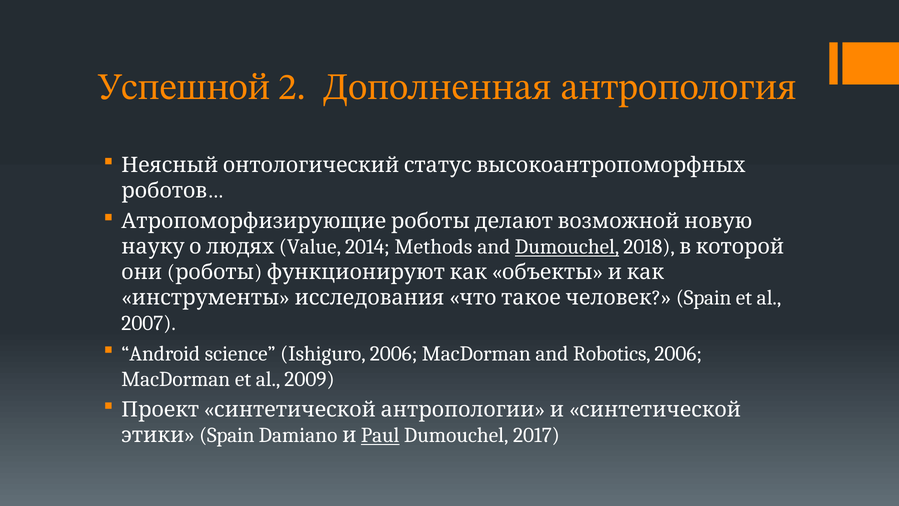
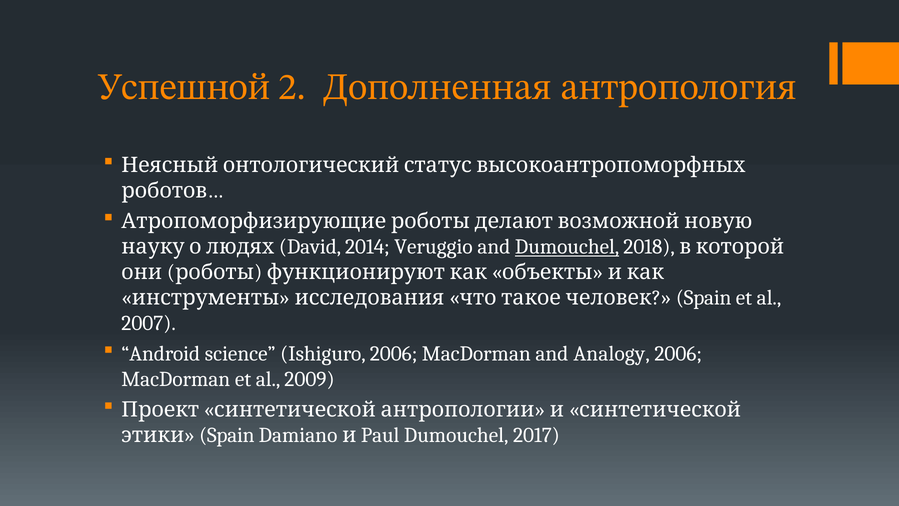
Value: Value -> David
Methods: Methods -> Veruggio
Robotics: Robotics -> Analogy
Paul underline: present -> none
